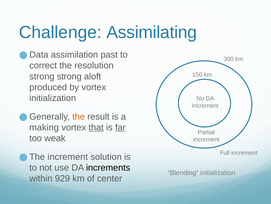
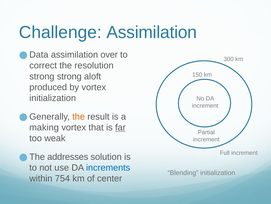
Challenge Assimilating: Assimilating -> Assimilation
past: past -> over
that underline: present -> none
increment at (68, 156): increment -> addresses
increments colour: black -> blue
929: 929 -> 754
